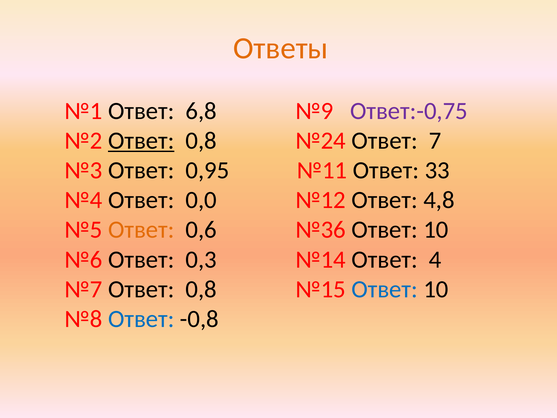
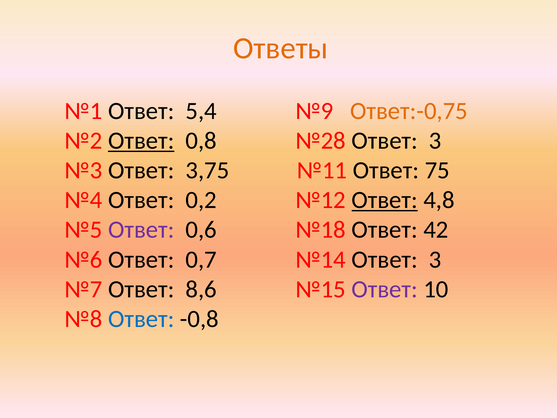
6,8: 6,8 -> 5,4
Ответ:-0,75 colour: purple -> orange
№24: №24 -> №28
7 at (435, 141): 7 -> 3
0,95: 0,95 -> 3,75
33: 33 -> 75
0,0: 0,0 -> 0,2
Ответ at (385, 200) underline: none -> present
Ответ at (141, 230) colour: orange -> purple
№36: №36 -> №18
10 at (436, 230): 10 -> 42
0,3: 0,3 -> 0,7
№14 Ответ 4: 4 -> 3
№7 Ответ 0,8: 0,8 -> 8,6
Ответ at (385, 289) colour: blue -> purple
